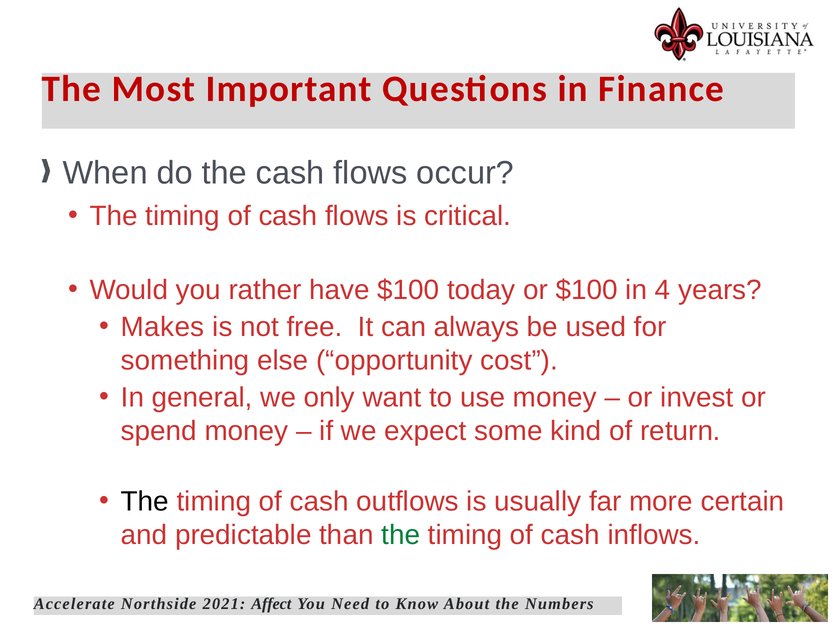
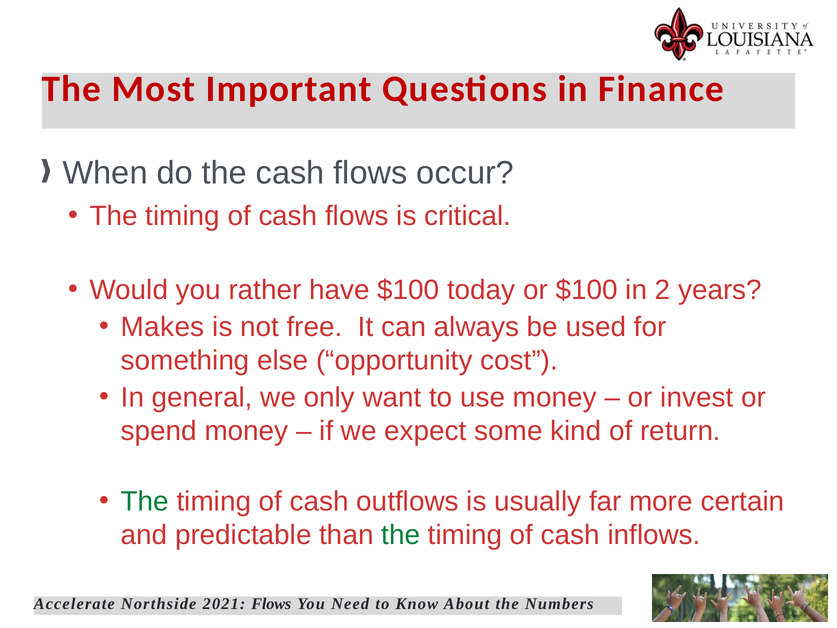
4: 4 -> 2
The at (145, 501) colour: black -> green
2021 Affect: Affect -> Flows
